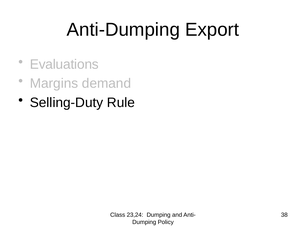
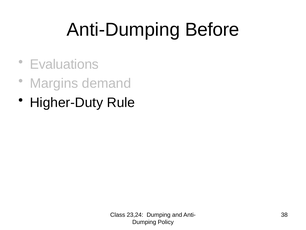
Export: Export -> Before
Selling-Duty: Selling-Duty -> Higher-Duty
